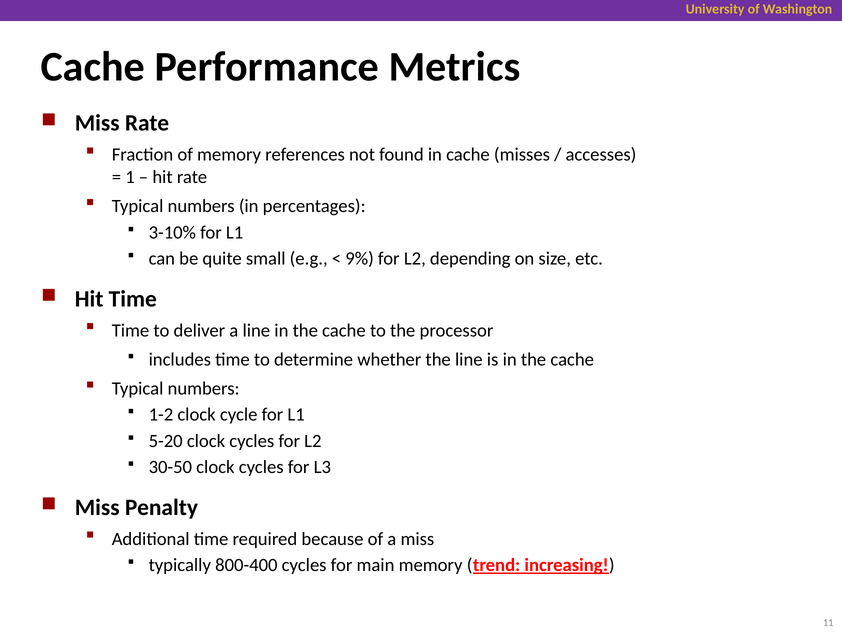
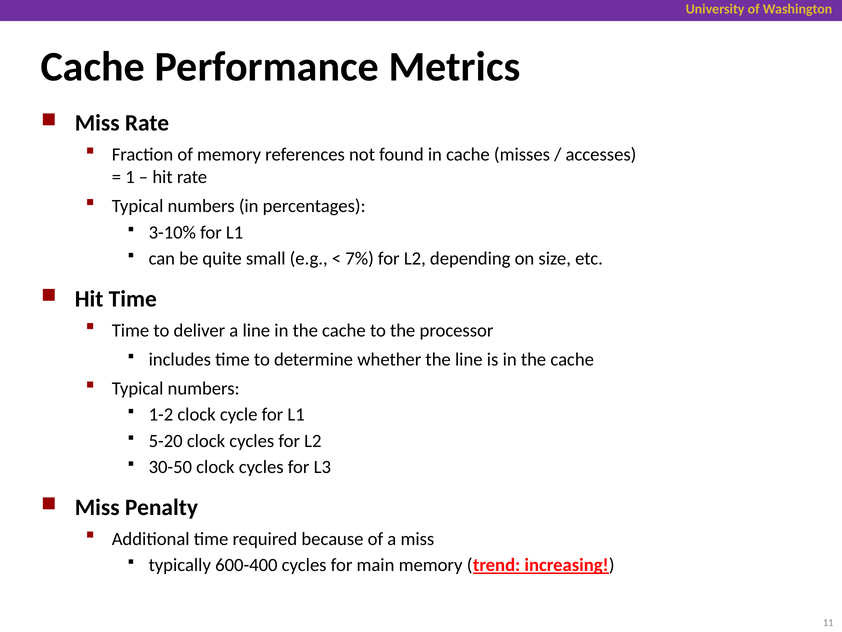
9%: 9% -> 7%
800-400: 800-400 -> 600-400
